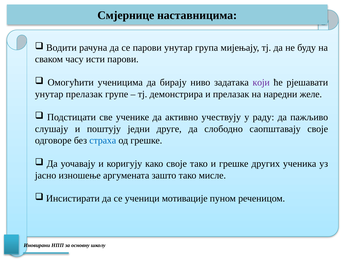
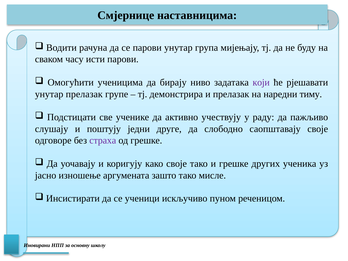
желе: желе -> тиму
страха colour: blue -> purple
мотивације: мотивације -> искључиво
